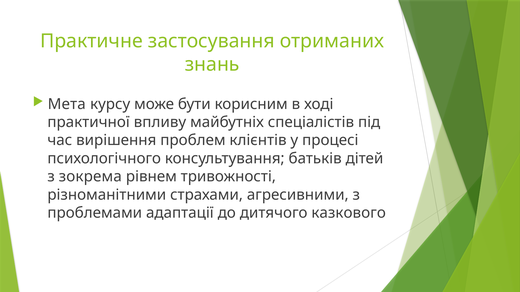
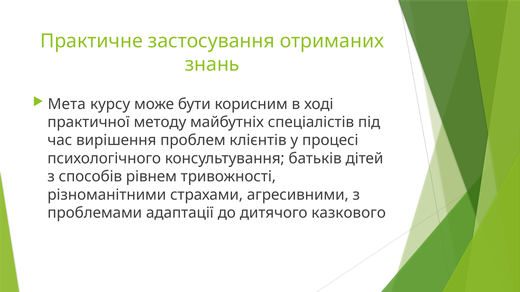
впливу: впливу -> методу
зокрема: зокрема -> способів
